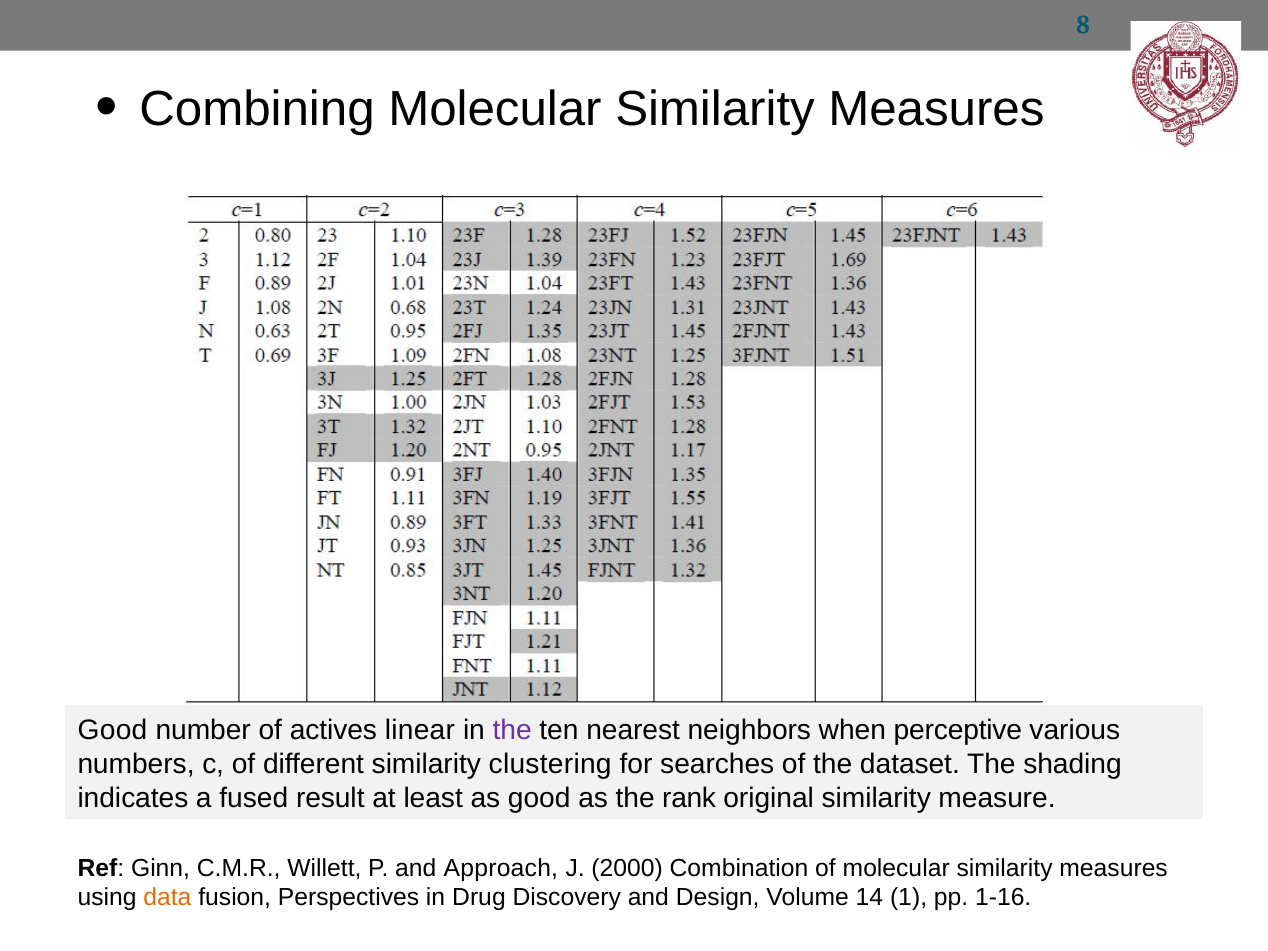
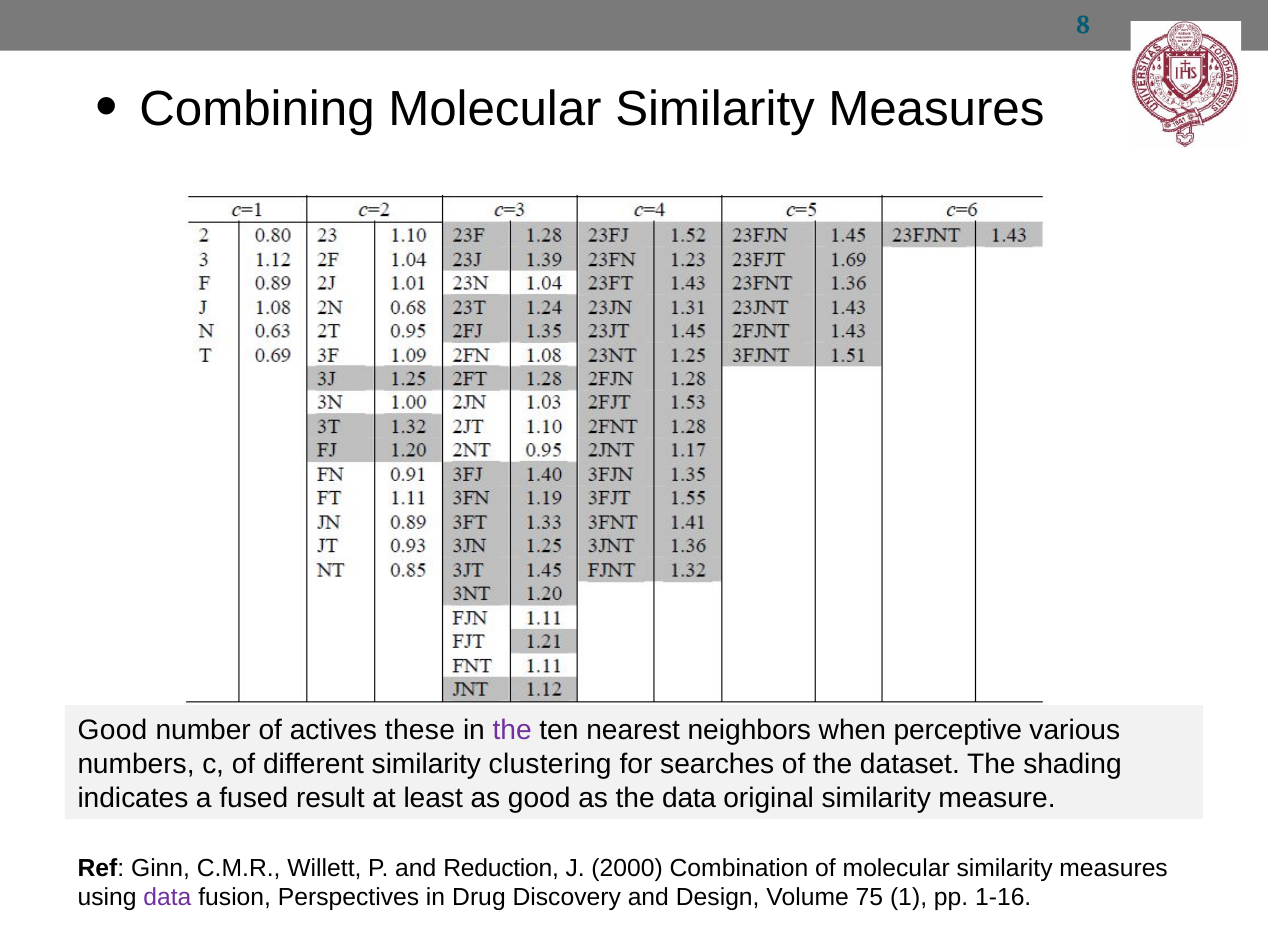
linear: linear -> these
the rank: rank -> data
Approach: Approach -> Reduction
data at (167, 898) colour: orange -> purple
14: 14 -> 75
